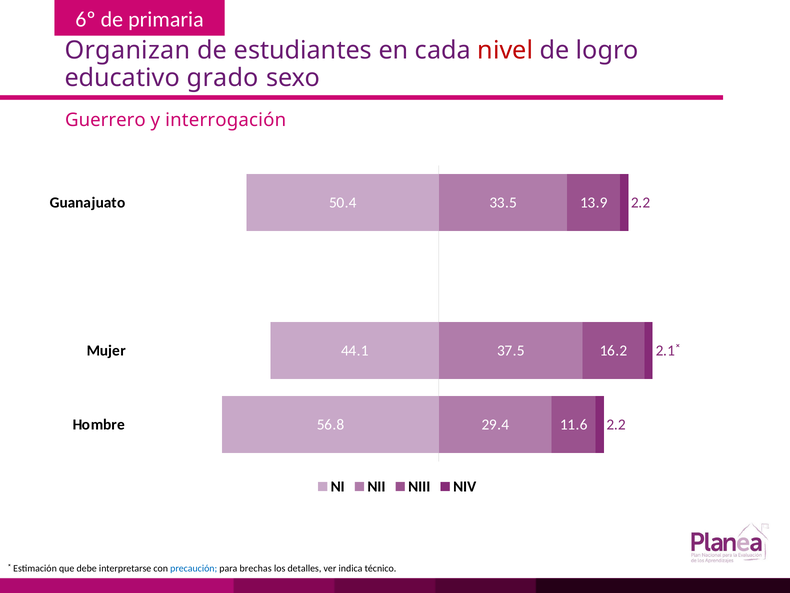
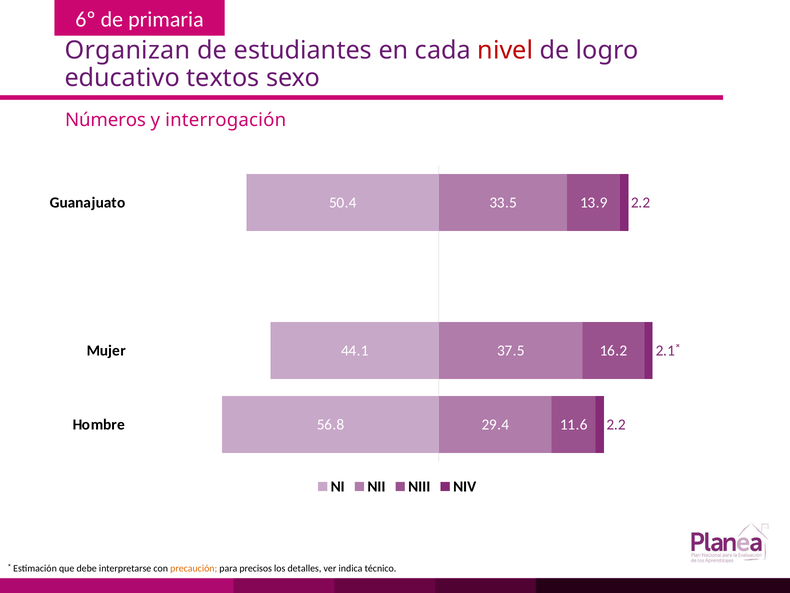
grado: grado -> textos
Guerrero: Guerrero -> Números
precaución colour: blue -> orange
brechas: brechas -> precisos
